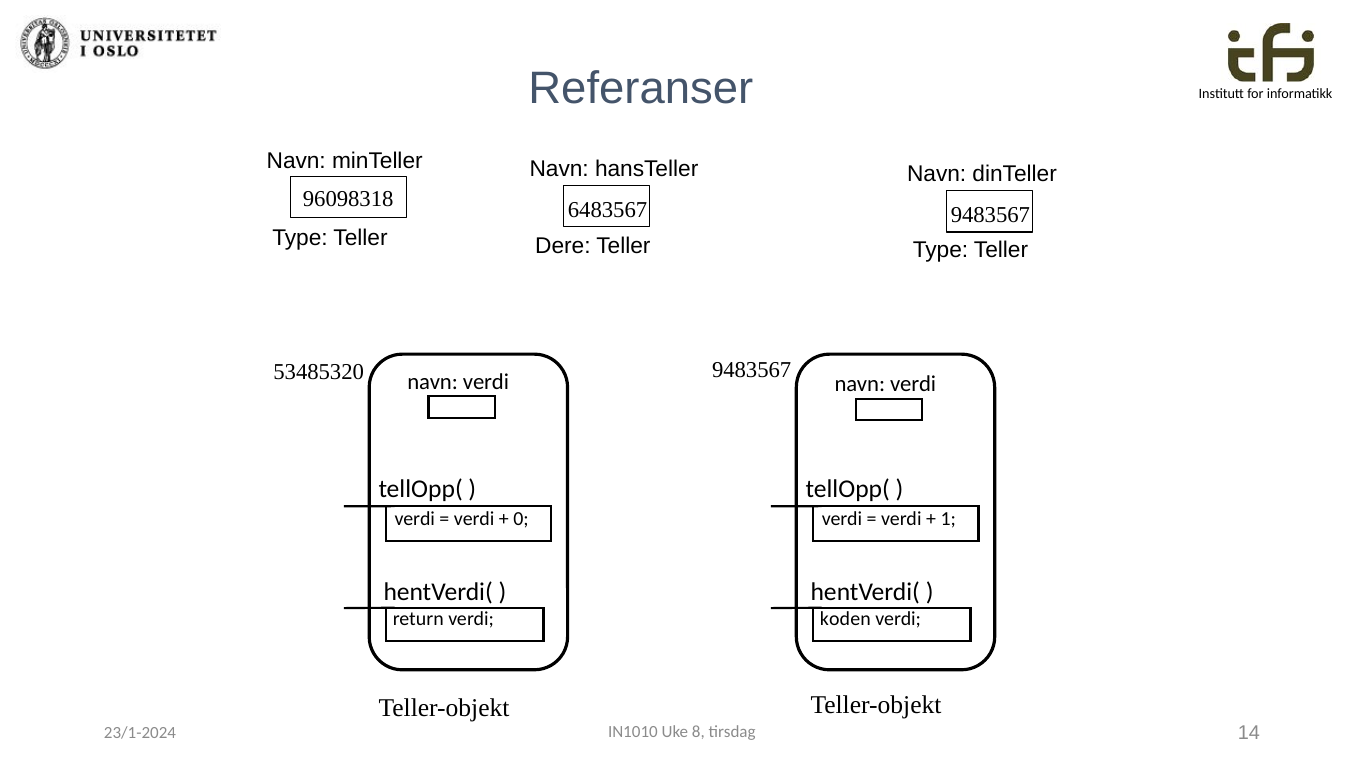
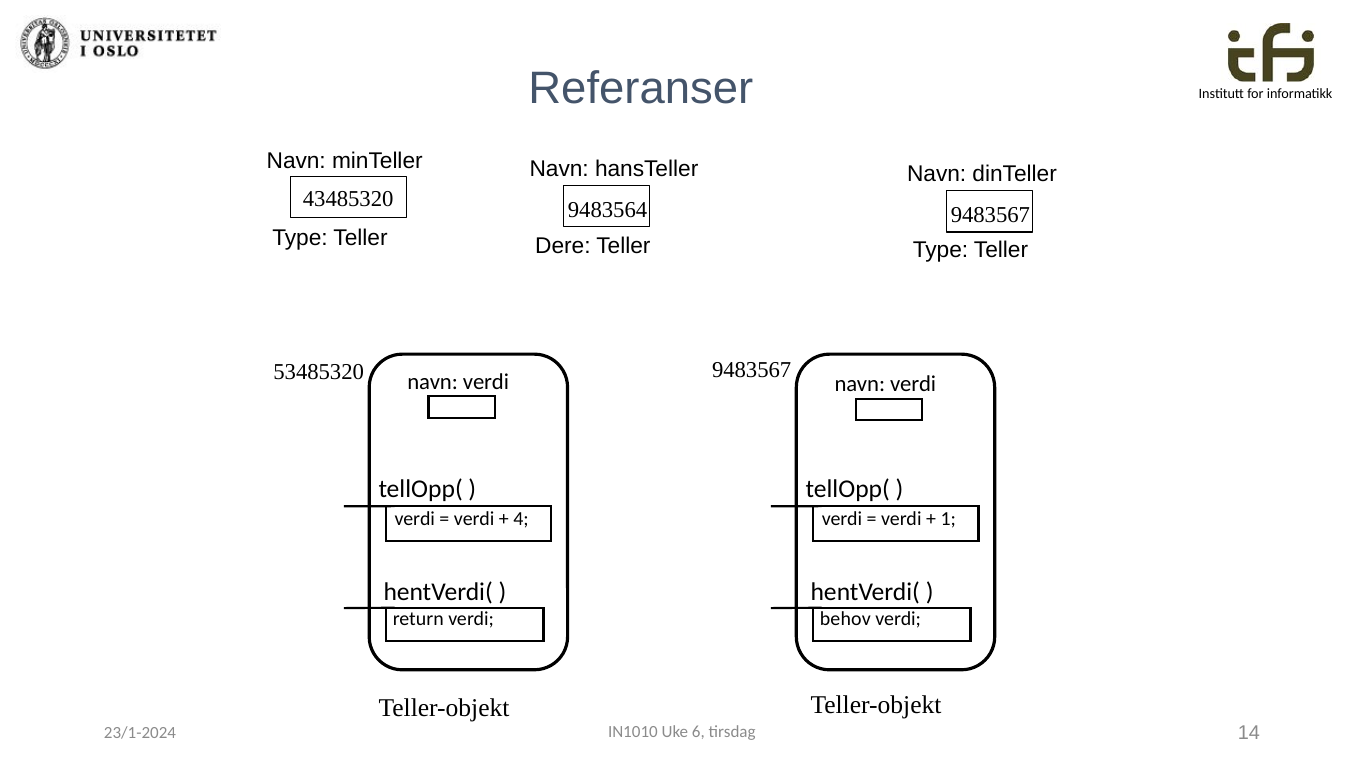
96098318: 96098318 -> 43485320
6483567: 6483567 -> 9483564
0: 0 -> 4
koden: koden -> behov
8: 8 -> 6
